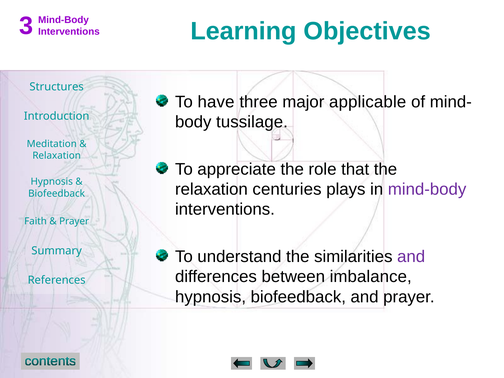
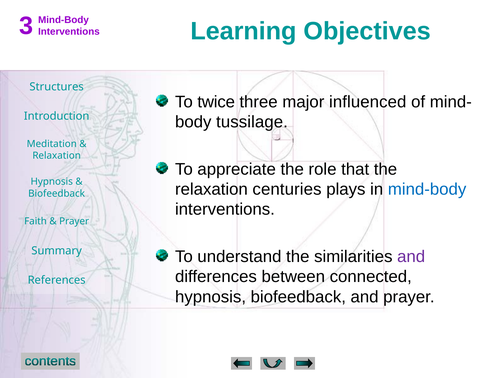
have: have -> twice
applicable: applicable -> influenced
mind-body at (427, 189) colour: purple -> blue
imbalance: imbalance -> connected
